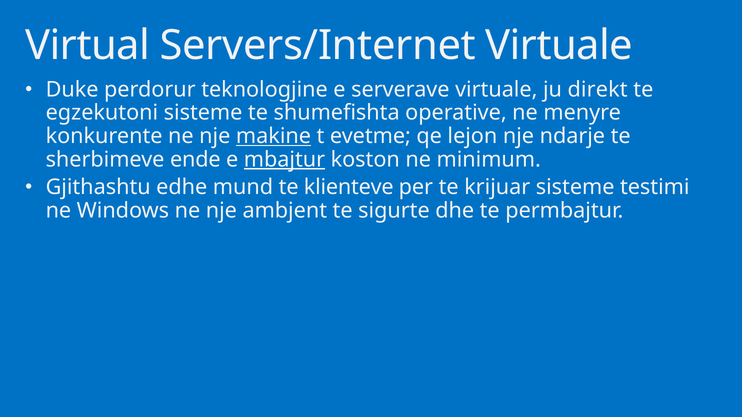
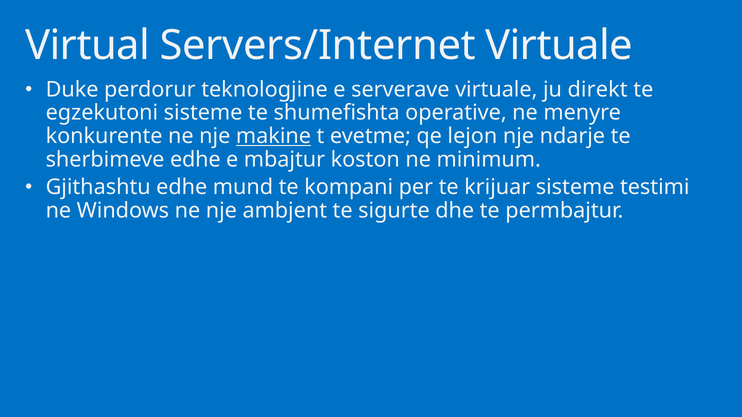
sherbimeve ende: ende -> edhe
mbajtur underline: present -> none
klienteve: klienteve -> kompani
